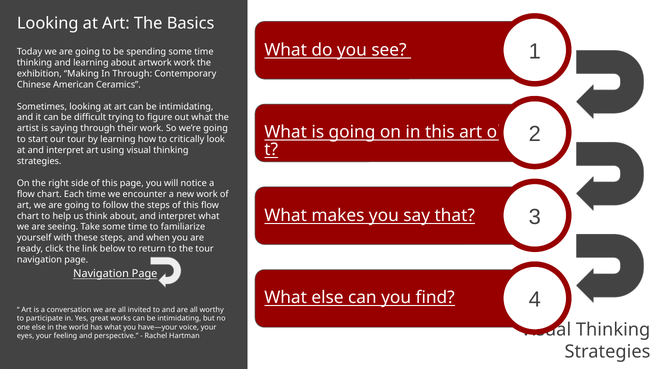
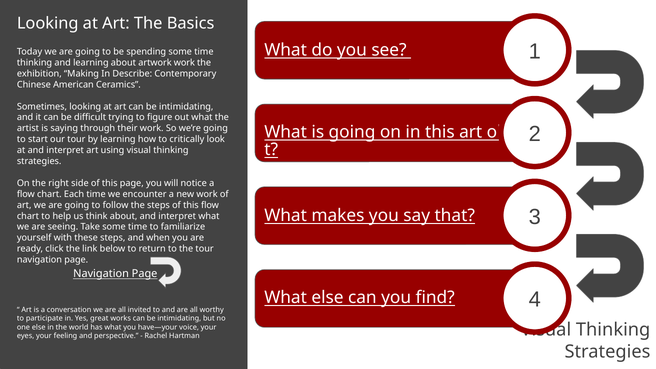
In Through: Through -> Describe
